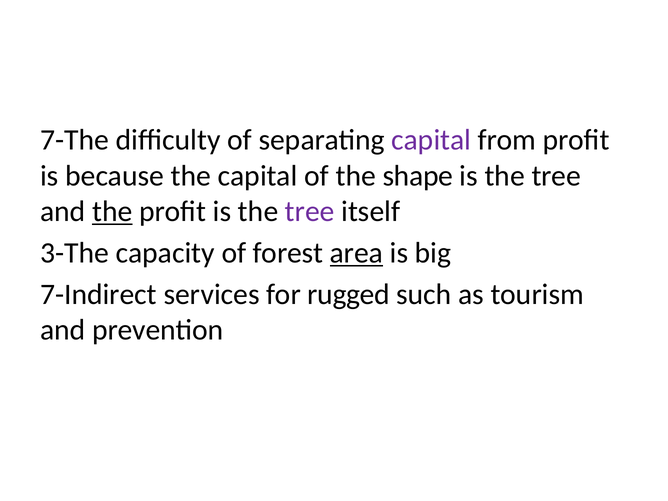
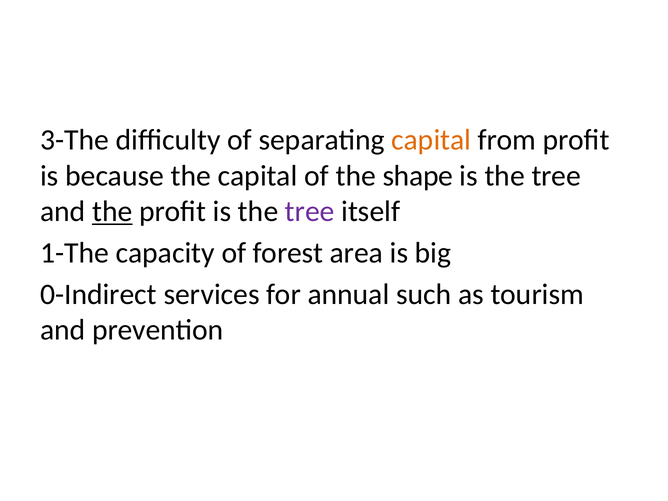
7-The: 7-The -> 3-The
capital at (431, 140) colour: purple -> orange
3-The: 3-The -> 1-The
area underline: present -> none
7-Indirect: 7-Indirect -> 0-Indirect
rugged: rugged -> annual
